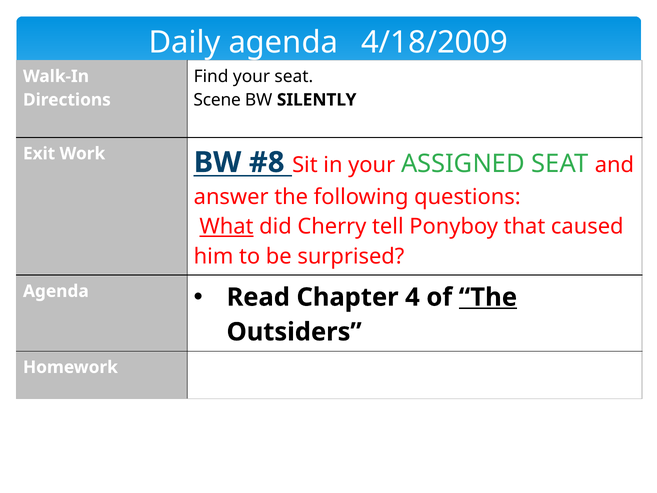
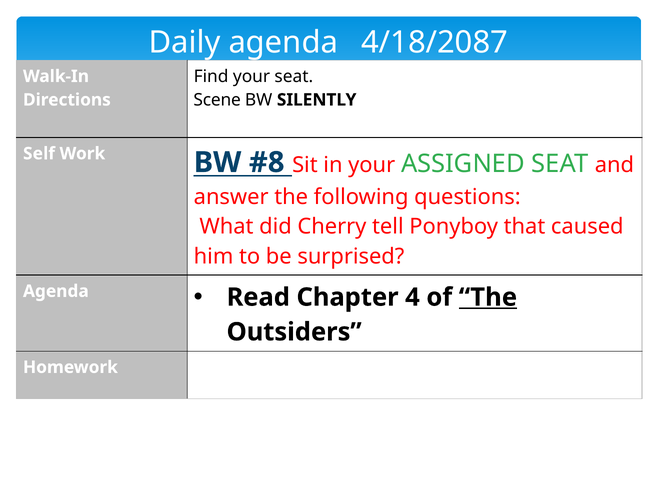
4/18/2009: 4/18/2009 -> 4/18/2087
Exit: Exit -> Self
What underline: present -> none
